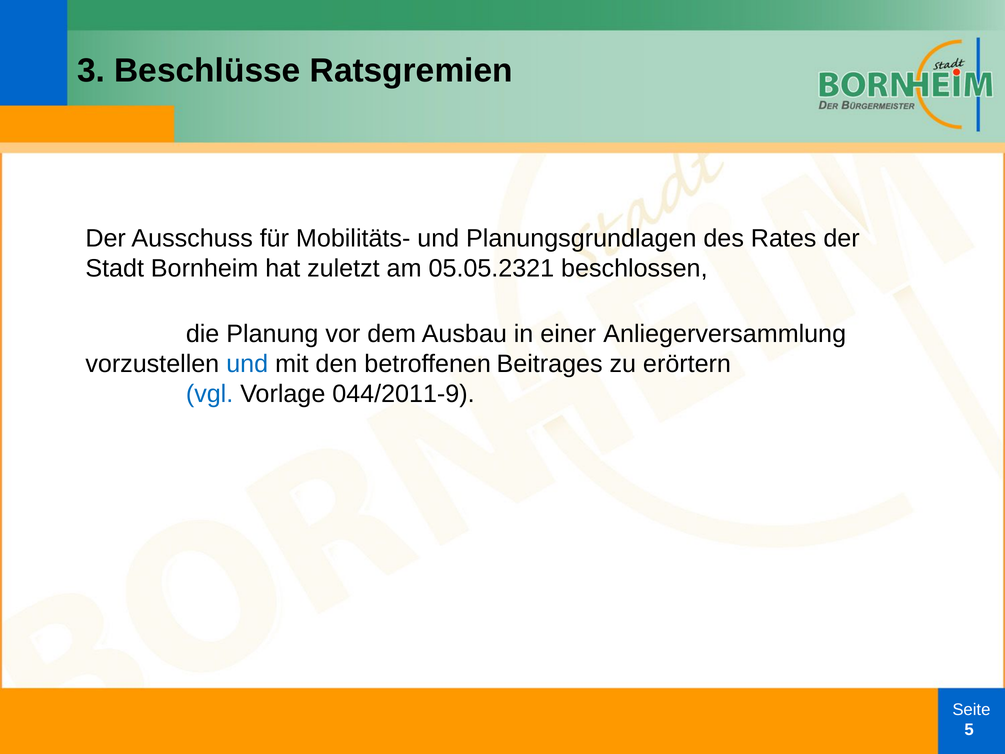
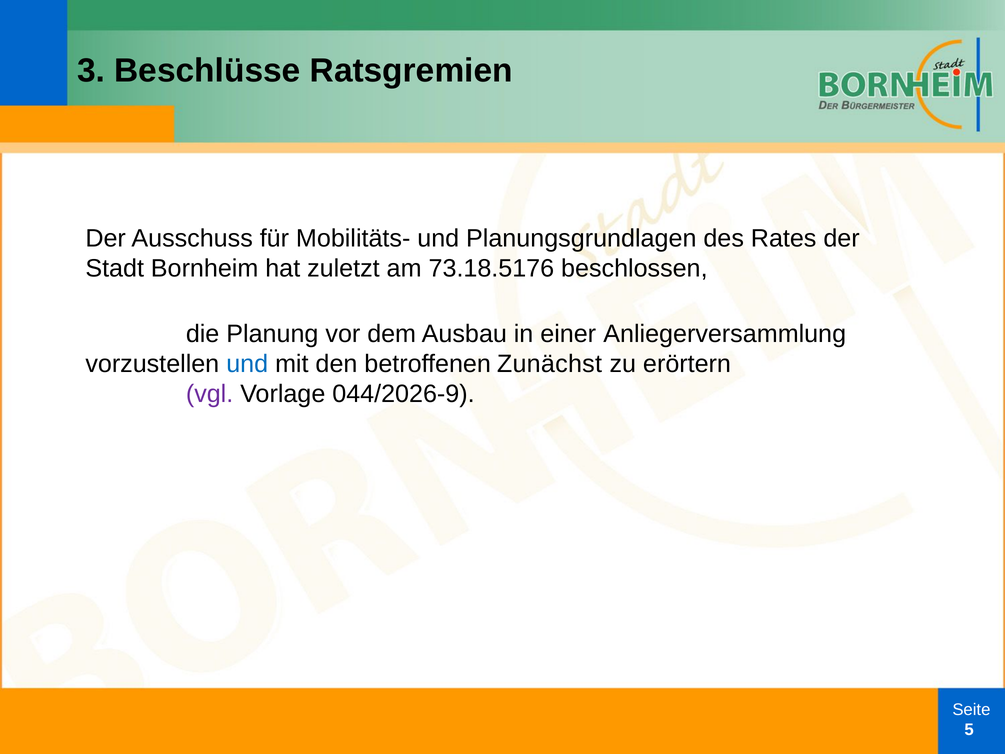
05.05.2321: 05.05.2321 -> 73.18.5176
Beitrages: Beitrages -> Zunächst
vgl colour: blue -> purple
044/2011-9: 044/2011-9 -> 044/2026-9
